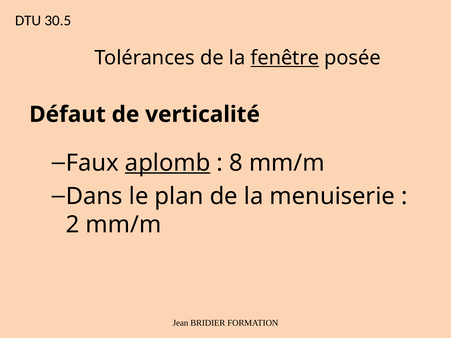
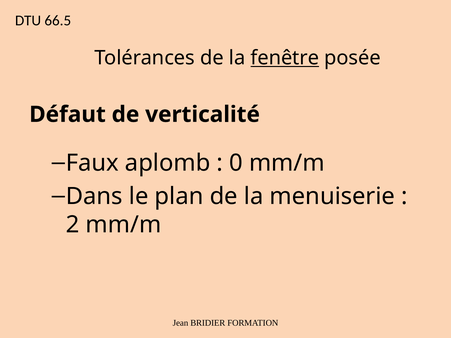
30.5: 30.5 -> 66.5
aplomb underline: present -> none
8: 8 -> 0
